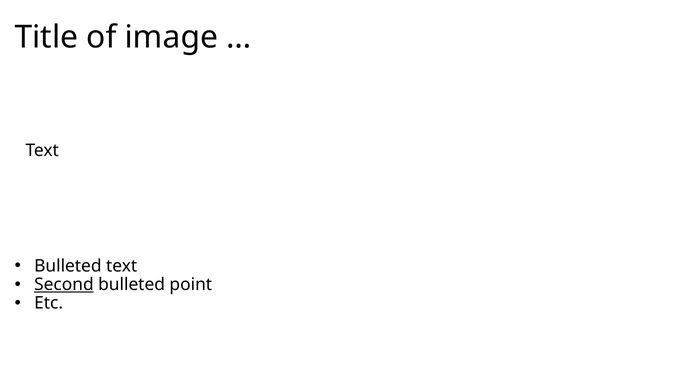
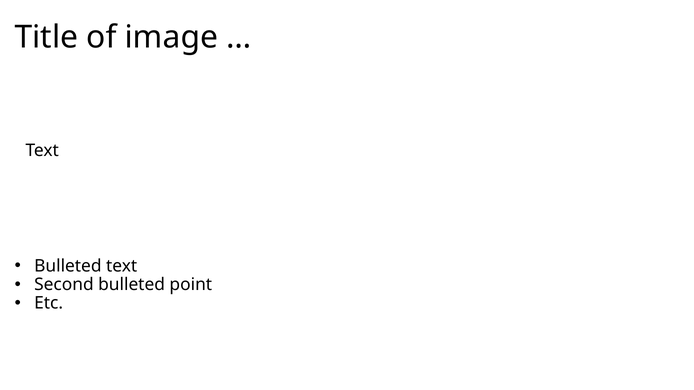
Second underline: present -> none
